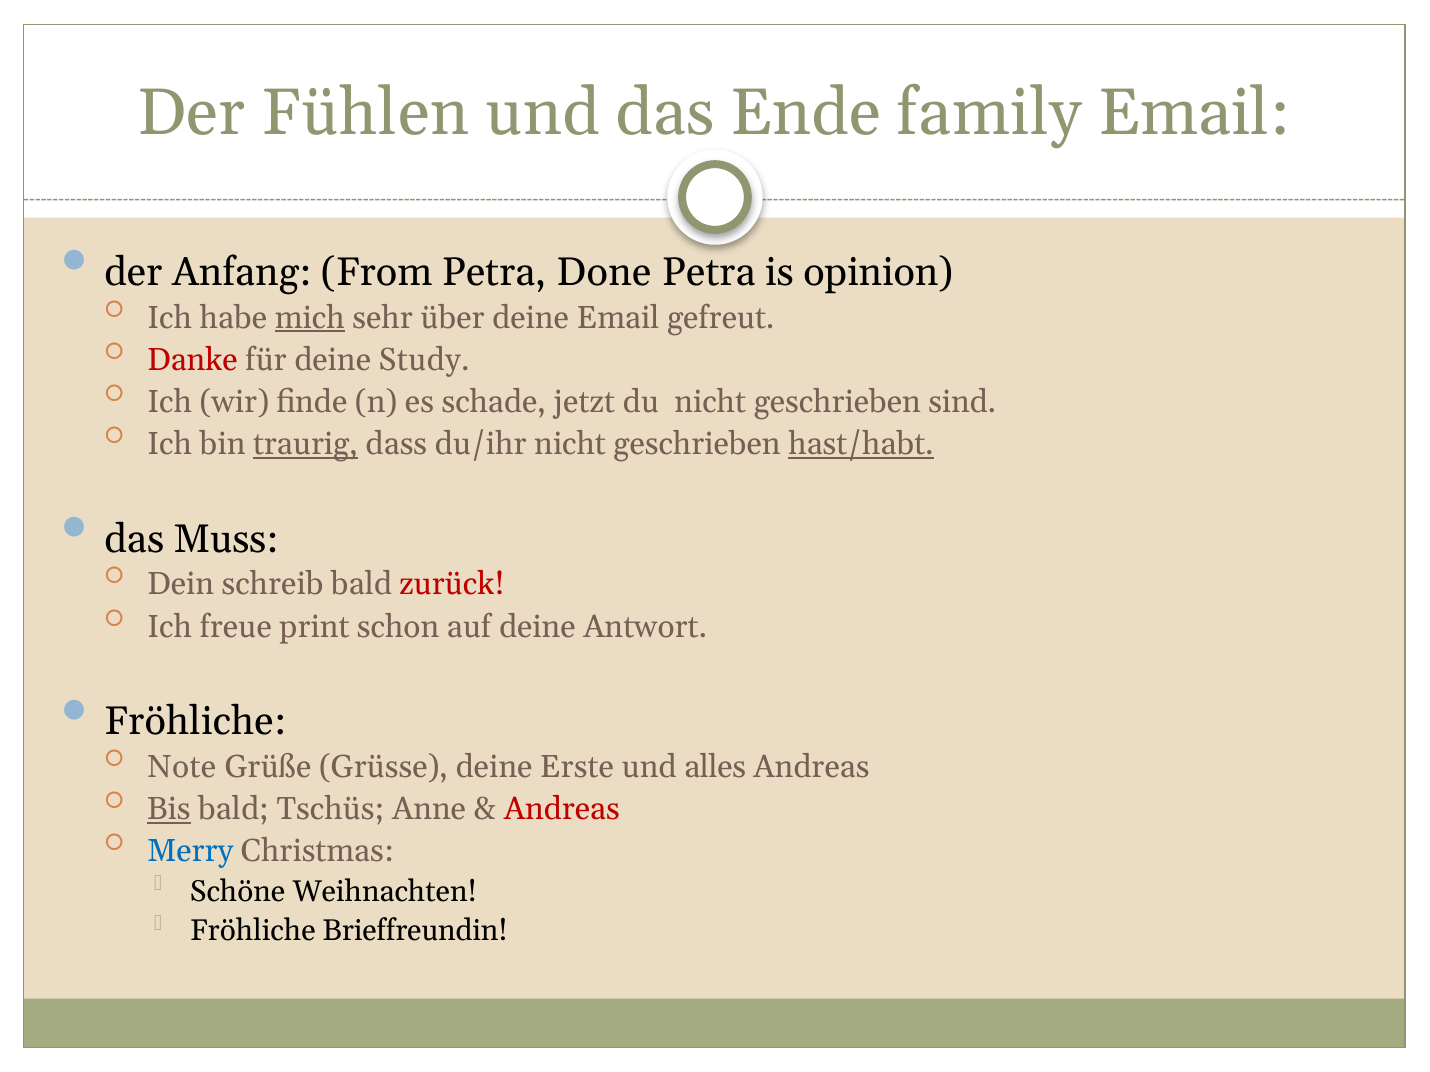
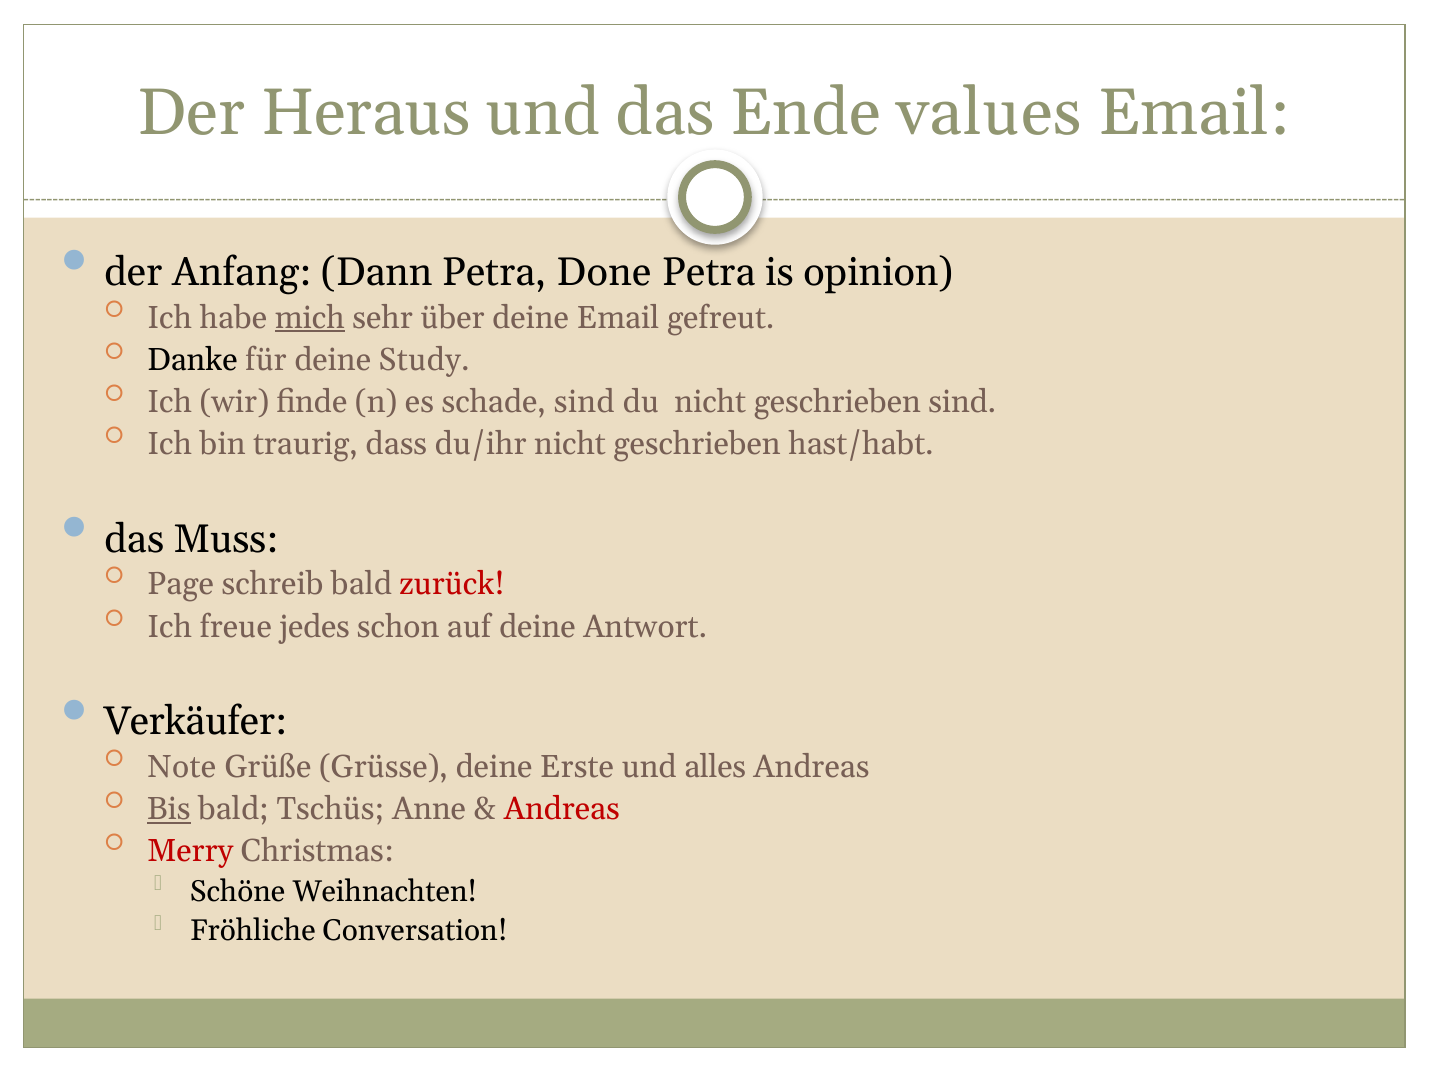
Fühlen: Fühlen -> Heraus
family: family -> values
From: From -> Dann
Danke colour: red -> black
schade jetzt: jetzt -> sind
traurig underline: present -> none
hast/habt underline: present -> none
Dein: Dein -> Page
print: print -> jedes
Fröhliche at (195, 722): Fröhliche -> Verkäufer
Merry colour: blue -> red
Brieffreundin: Brieffreundin -> Conversation
